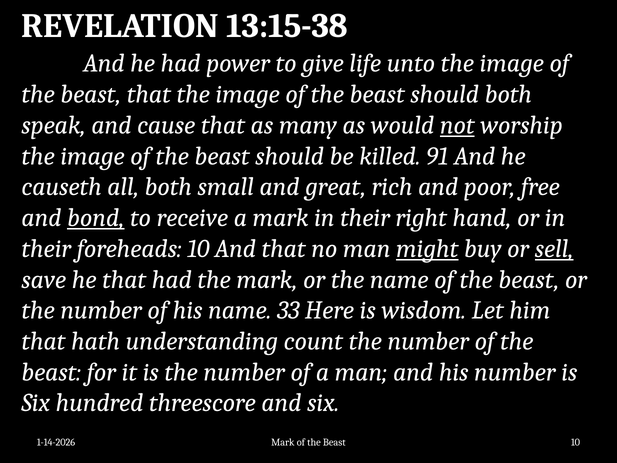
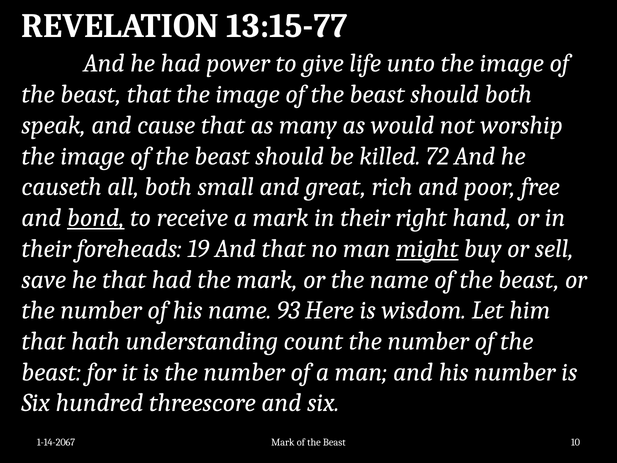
13:15-38: 13:15-38 -> 13:15-77
not underline: present -> none
91: 91 -> 72
foreheads 10: 10 -> 19
sell underline: present -> none
33: 33 -> 93
1-14-2026: 1-14-2026 -> 1-14-2067
